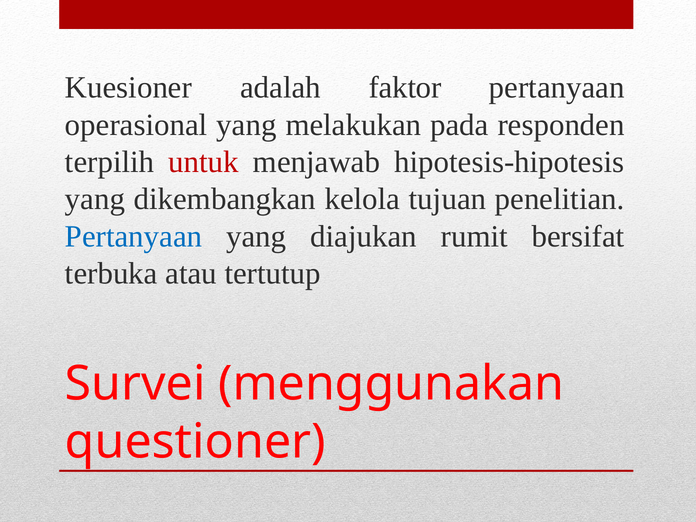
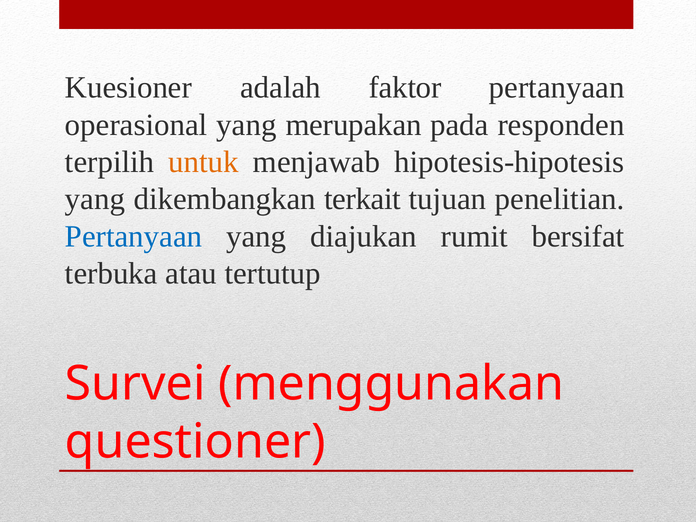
melakukan: melakukan -> merupakan
untuk colour: red -> orange
kelola: kelola -> terkait
